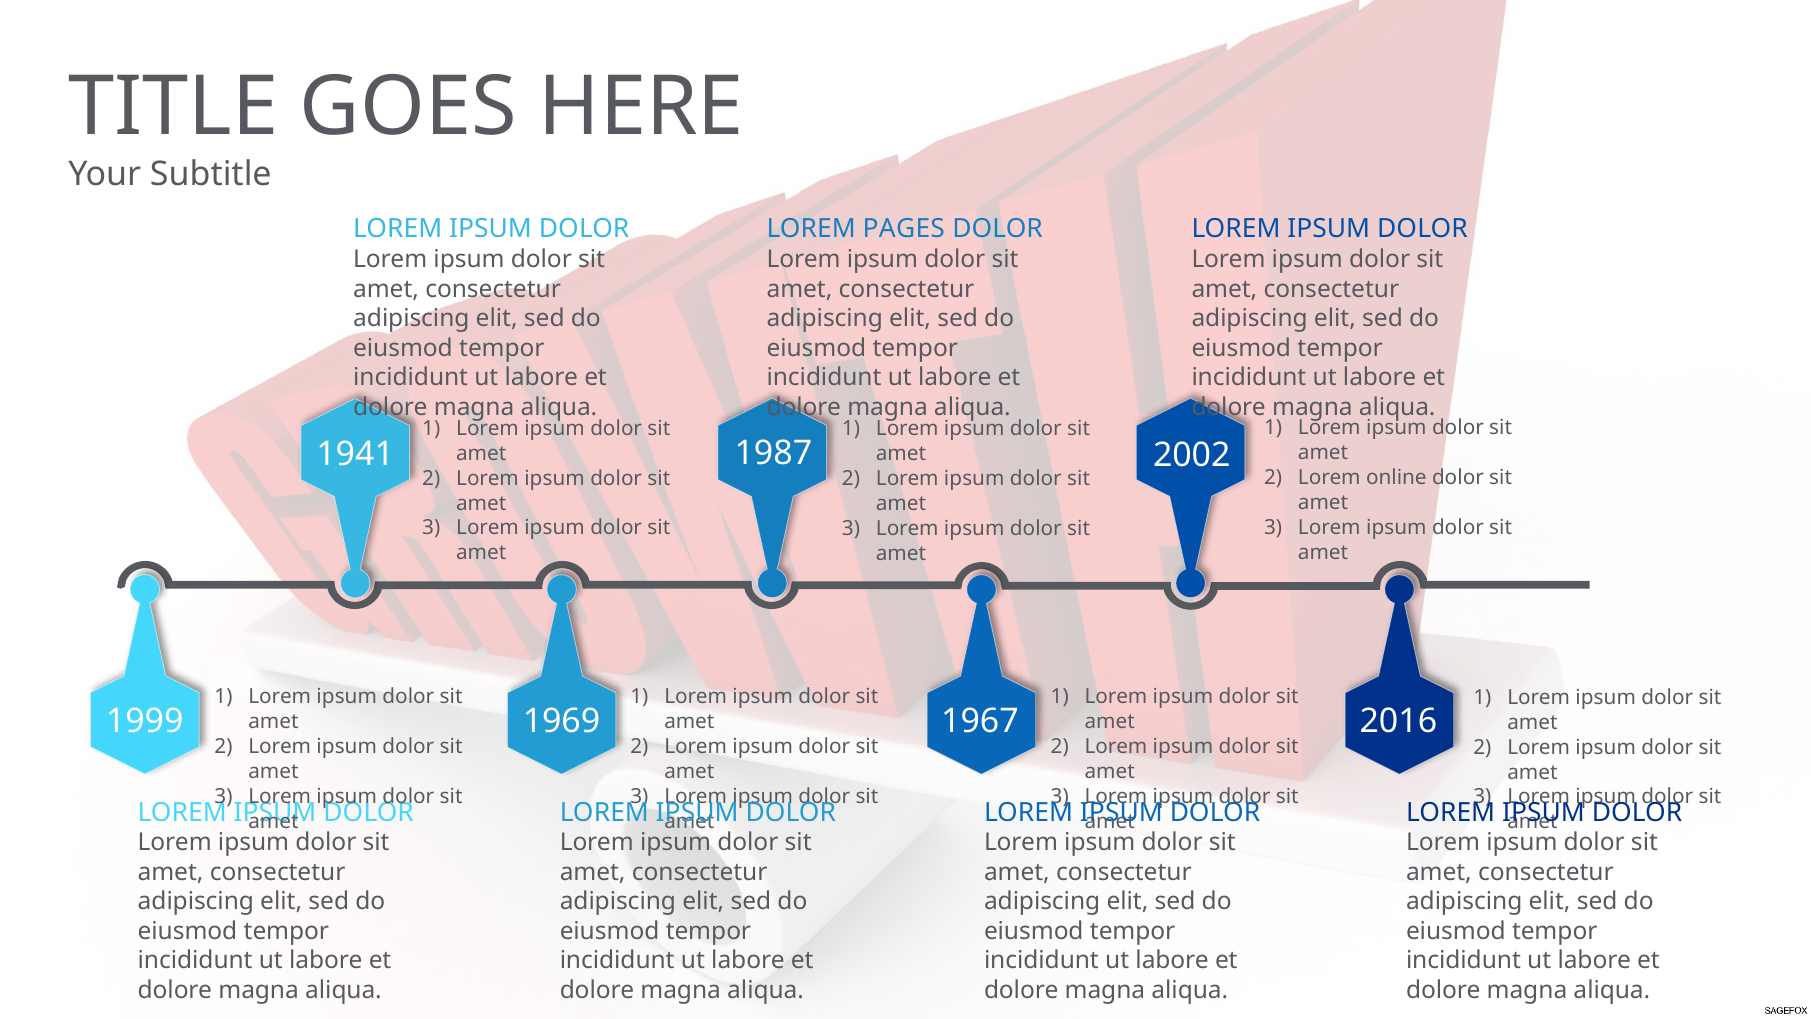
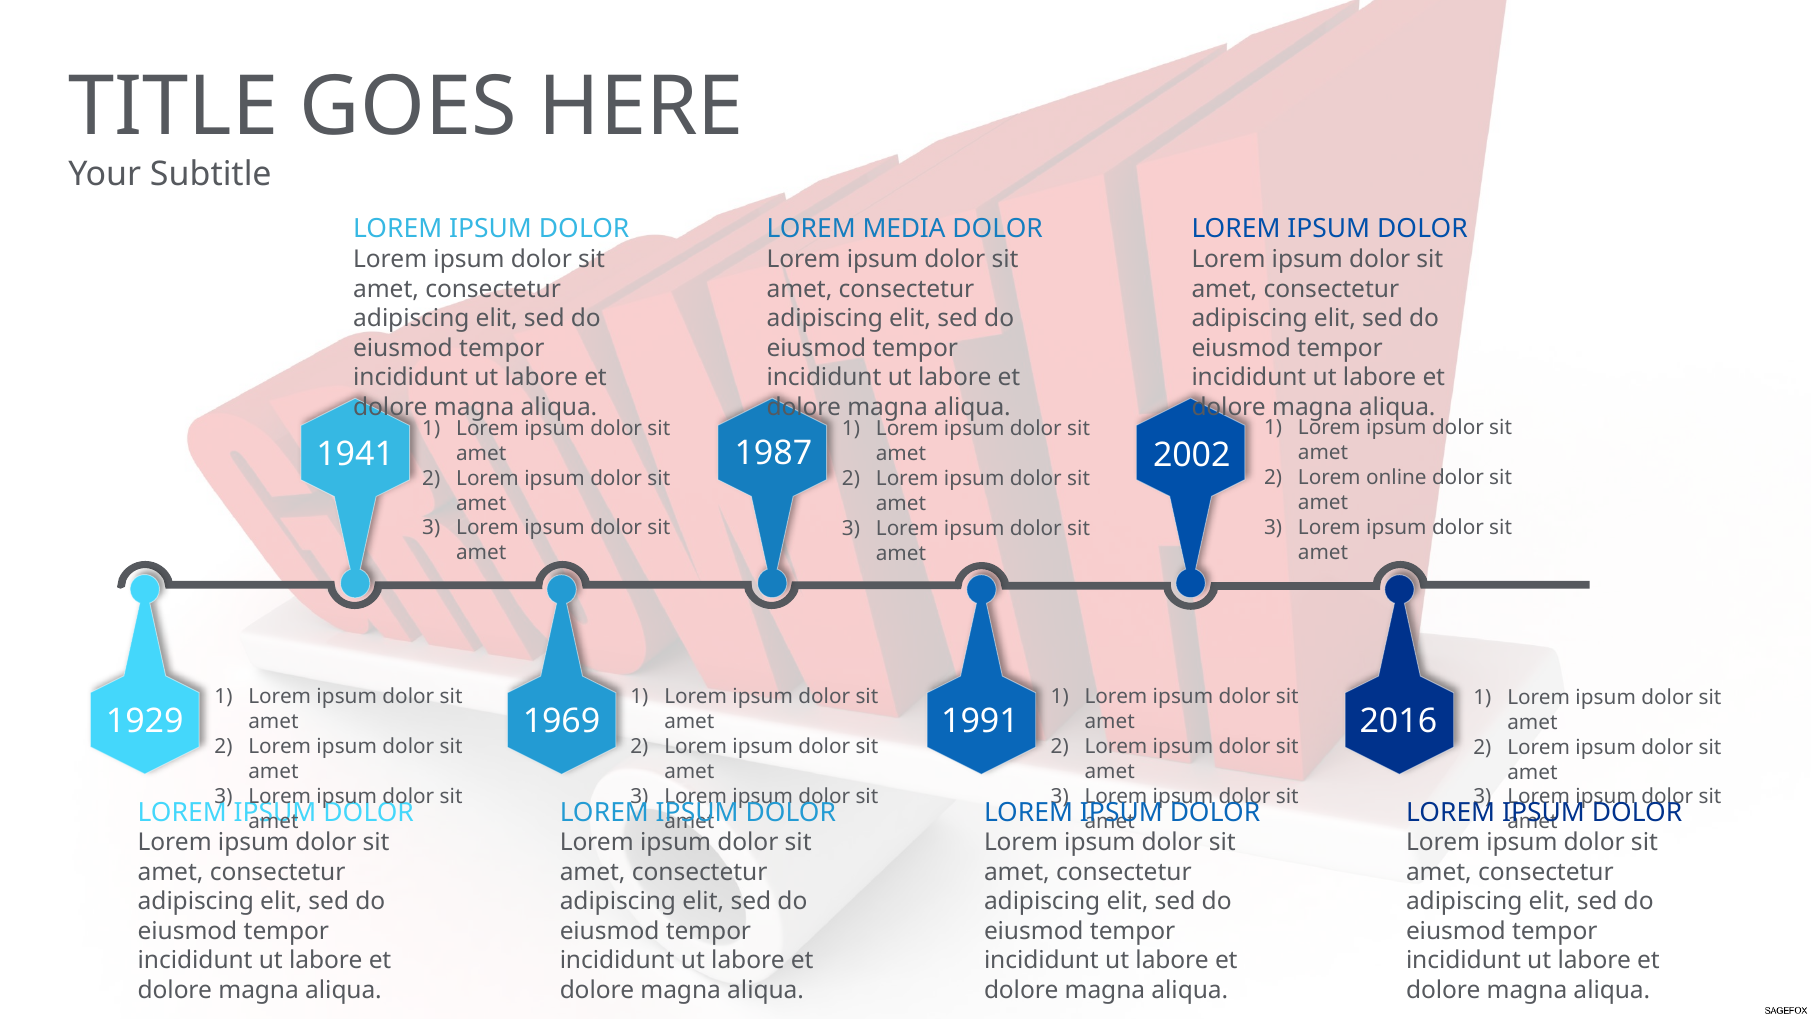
PAGES: PAGES -> MEDIA
1999: 1999 -> 1929
1967: 1967 -> 1991
